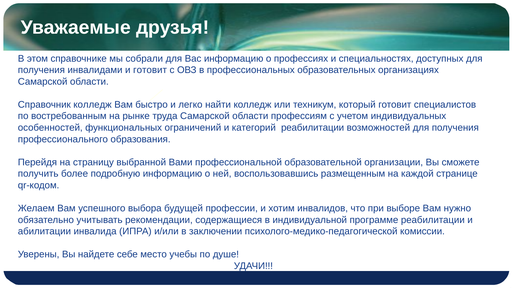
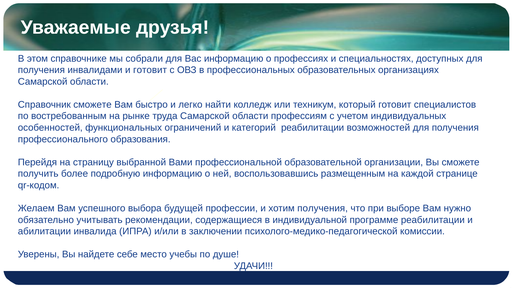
Справочник колледж: колледж -> сможете
хотим инвалидов: инвалидов -> получения
